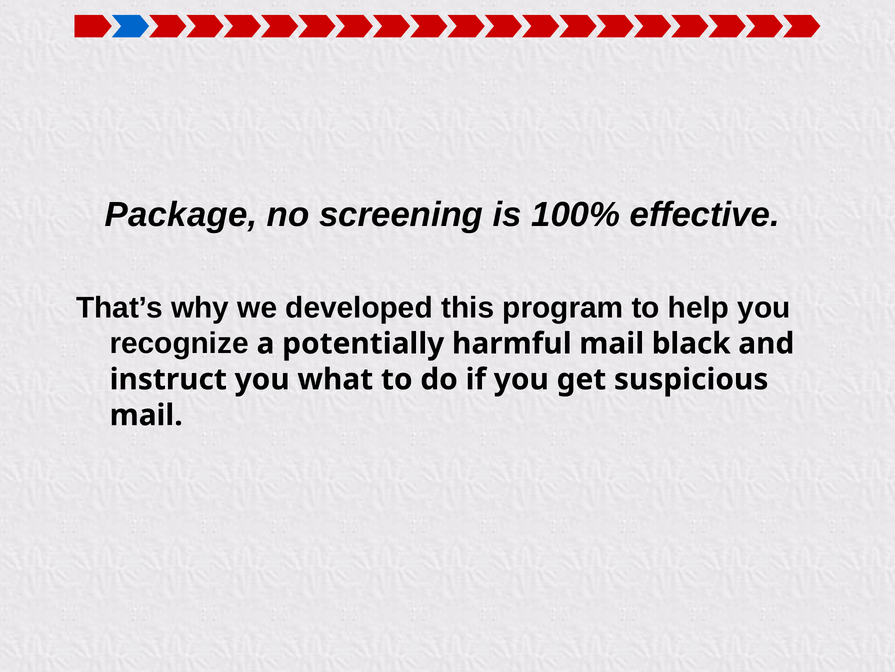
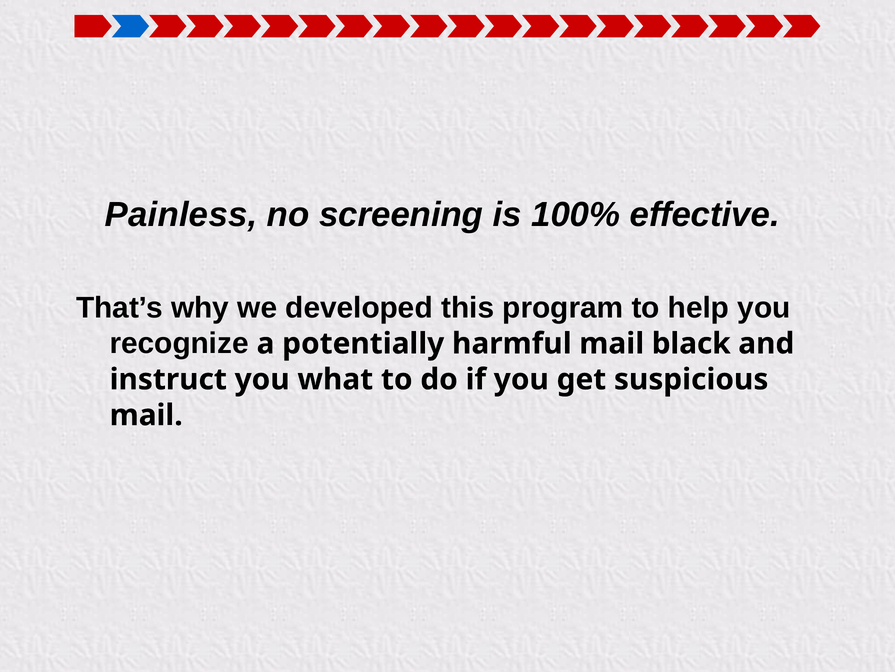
Package: Package -> Painless
